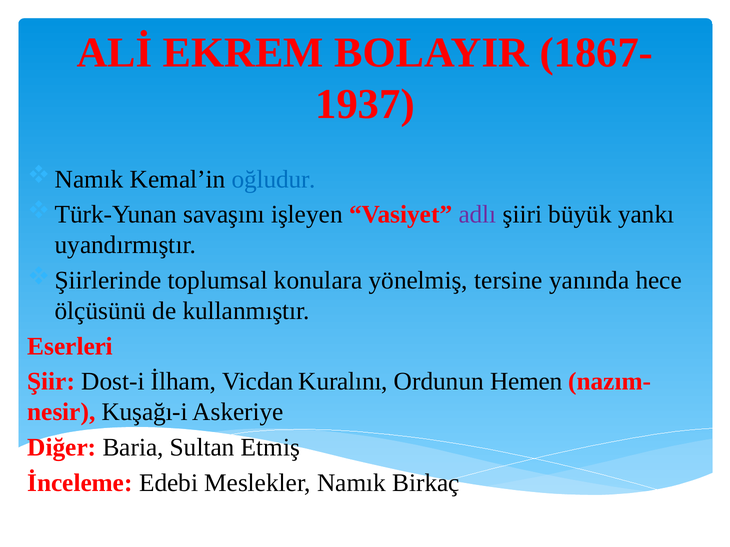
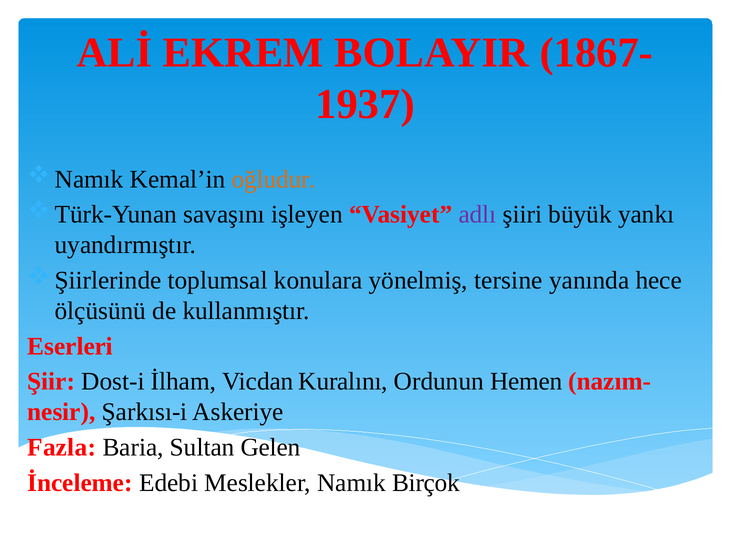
oğludur colour: blue -> orange
Kuşağı-i: Kuşağı-i -> Şarkısı-i
Diğer: Diğer -> Fazla
Etmiş: Etmiş -> Gelen
Birkaç: Birkaç -> Birçok
